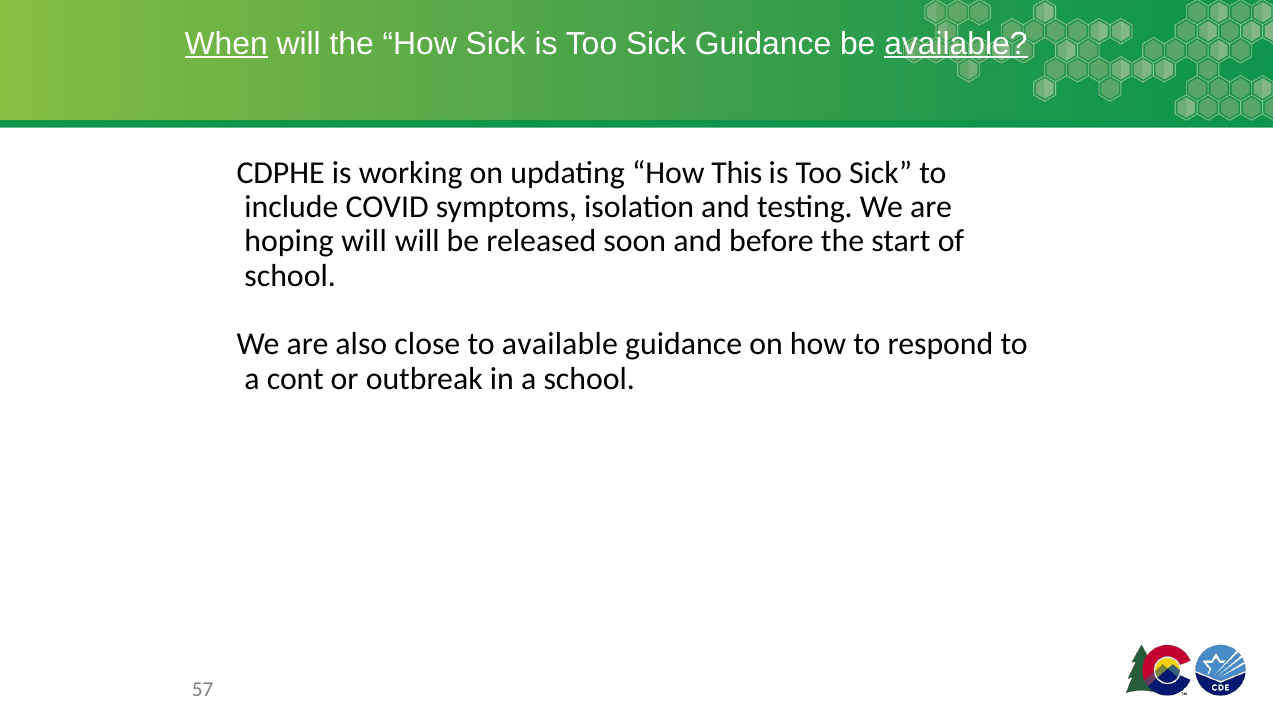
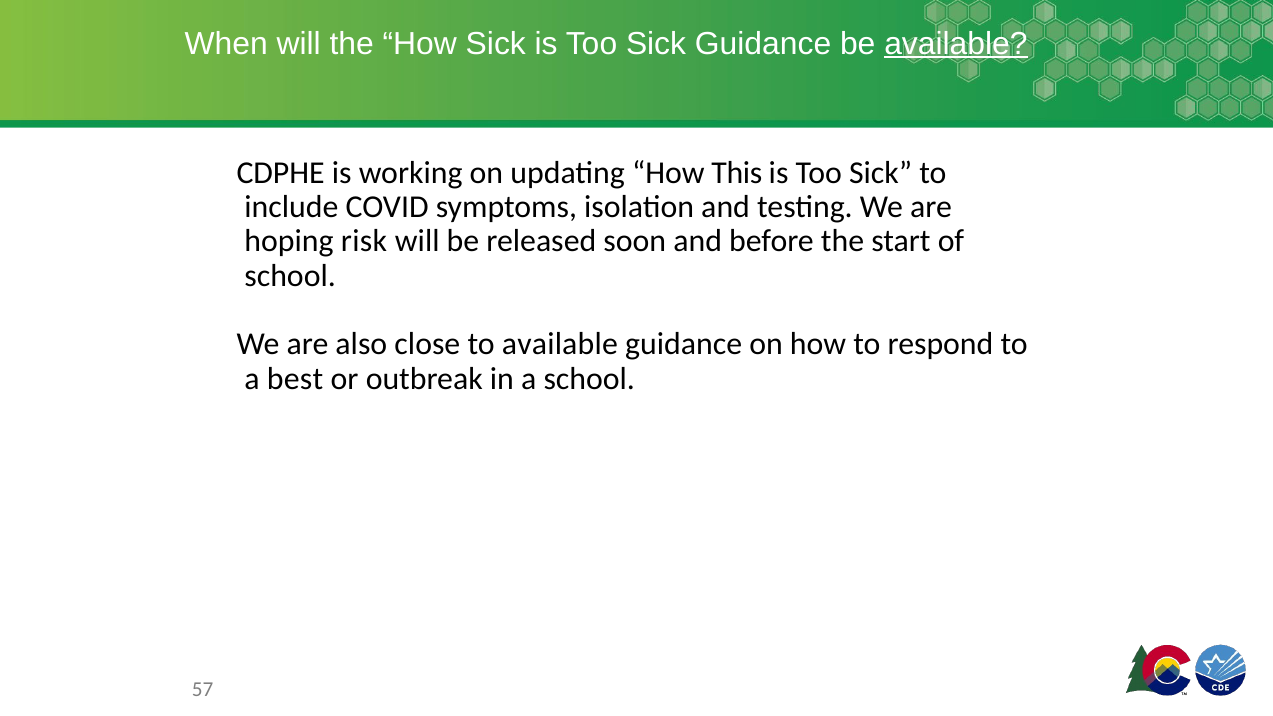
When underline: present -> none
hoping will: will -> risk
cont: cont -> best
